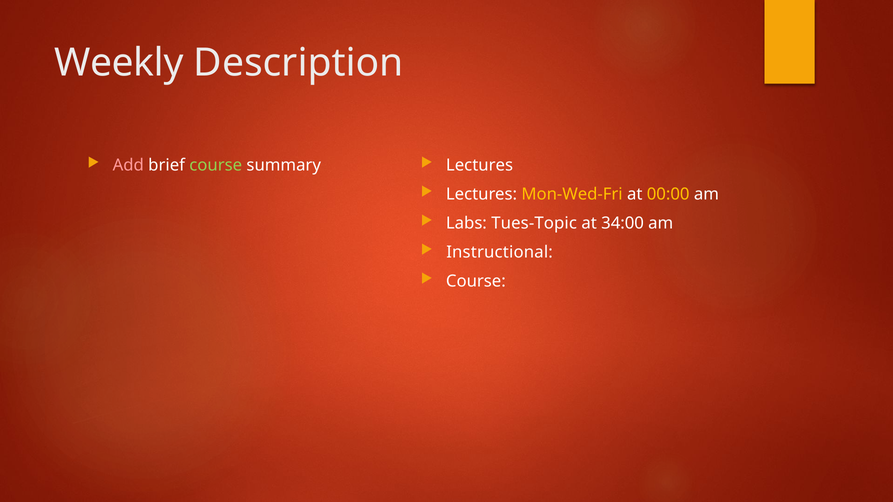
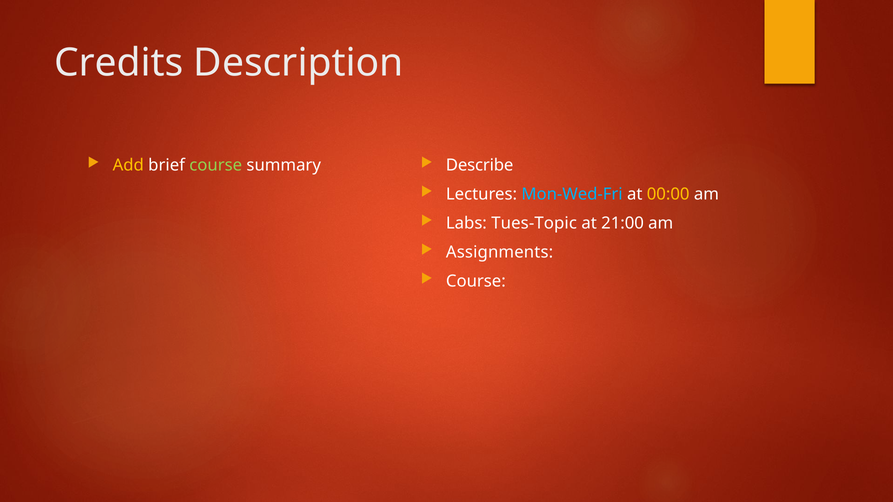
Weekly: Weekly -> Credits
Add colour: pink -> yellow
Lectures at (480, 165): Lectures -> Describe
Mon-Wed-Fri colour: yellow -> light blue
34:00: 34:00 -> 21:00
Instructional: Instructional -> Assignments
